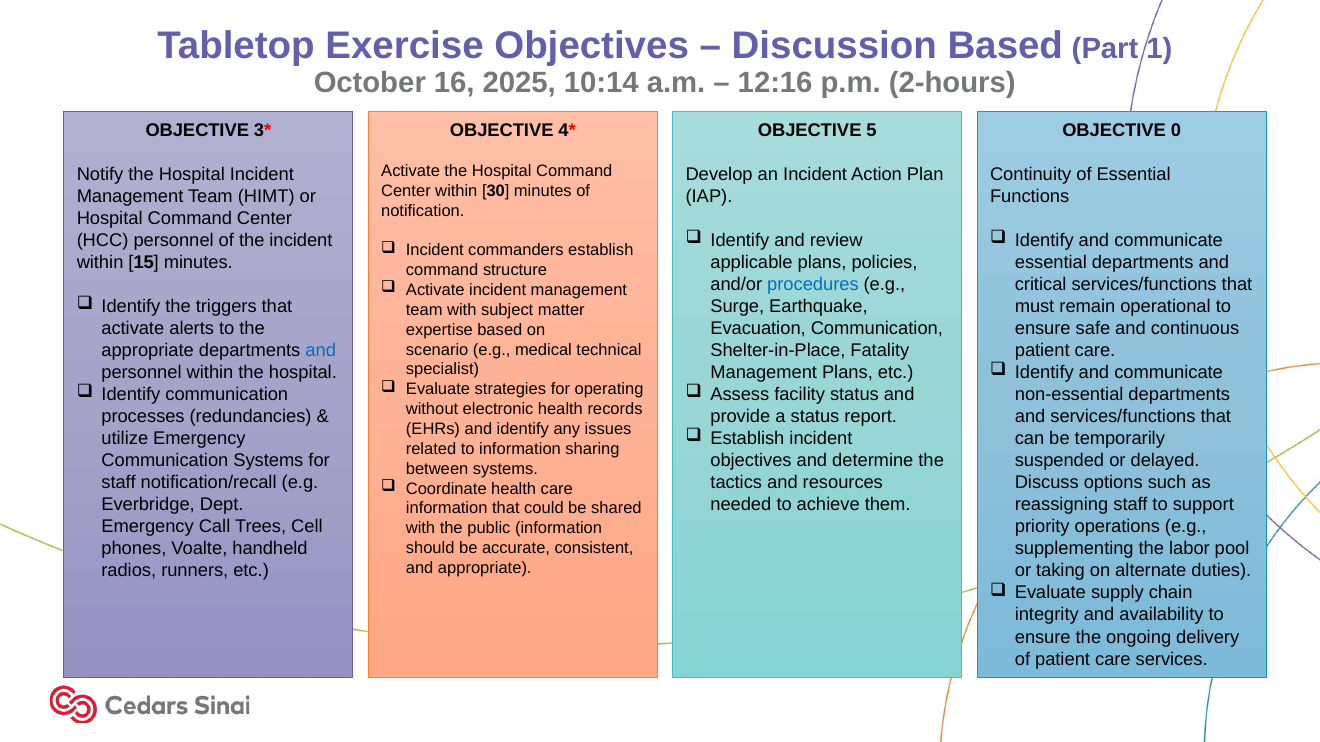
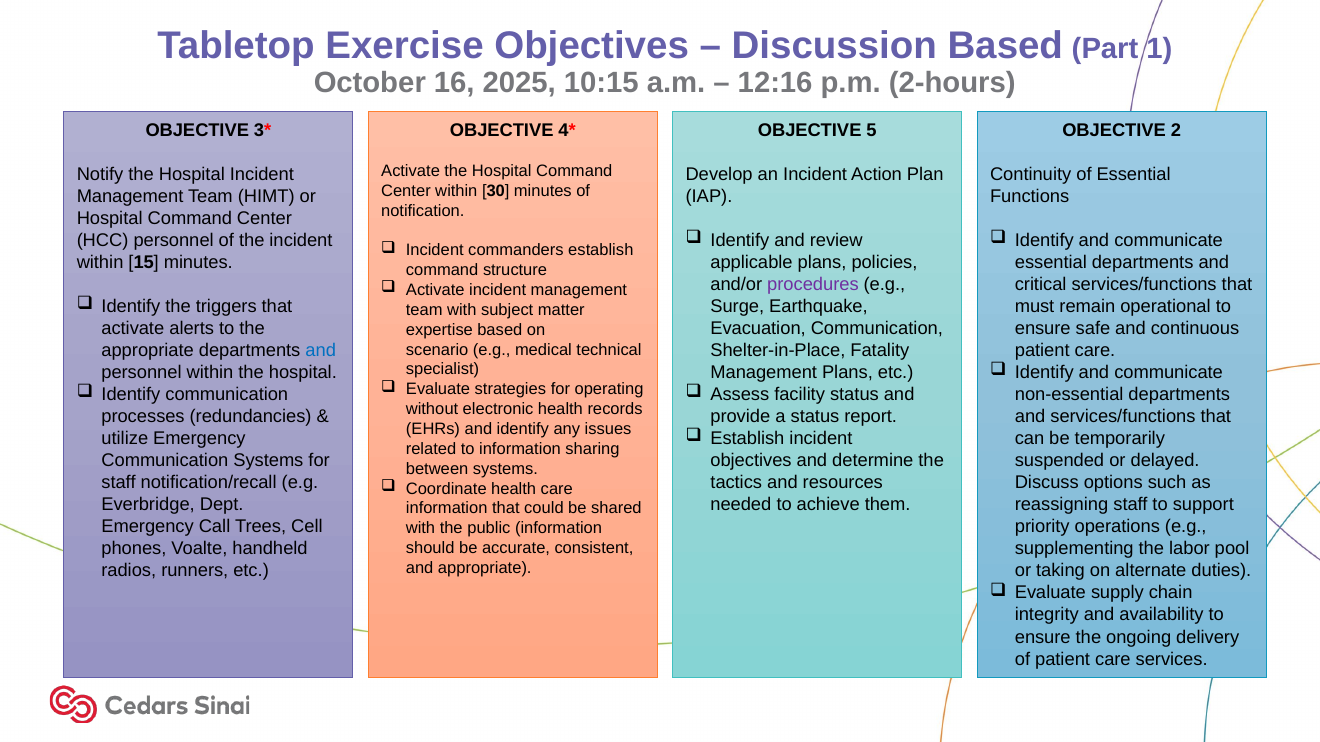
10:14: 10:14 -> 10:15
0: 0 -> 2
procedures colour: blue -> purple
